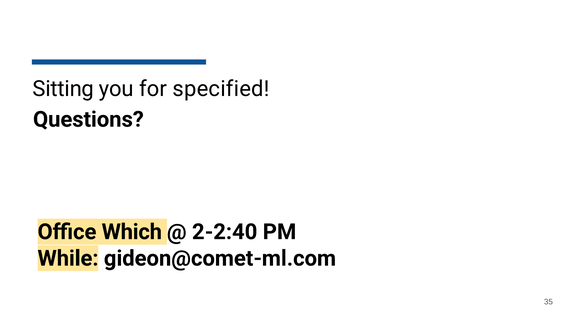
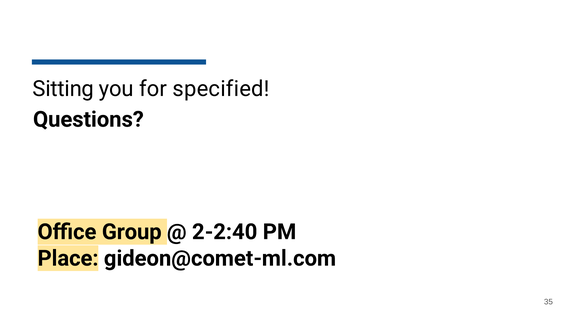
Which: Which -> Group
While: While -> Place
